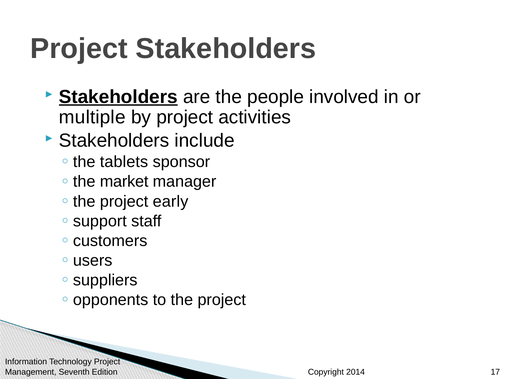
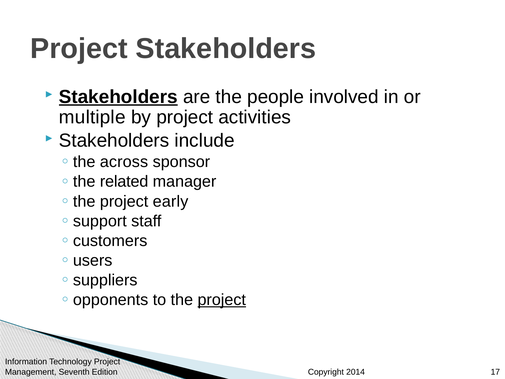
tablets: tablets -> across
market: market -> related
project at (222, 300) underline: none -> present
